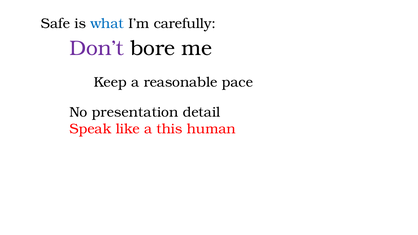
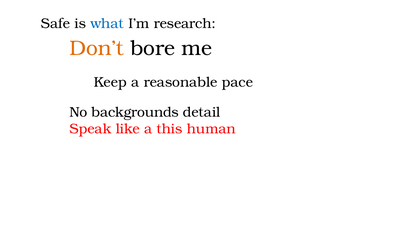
carefully: carefully -> research
Don’t colour: purple -> orange
presentation: presentation -> backgrounds
